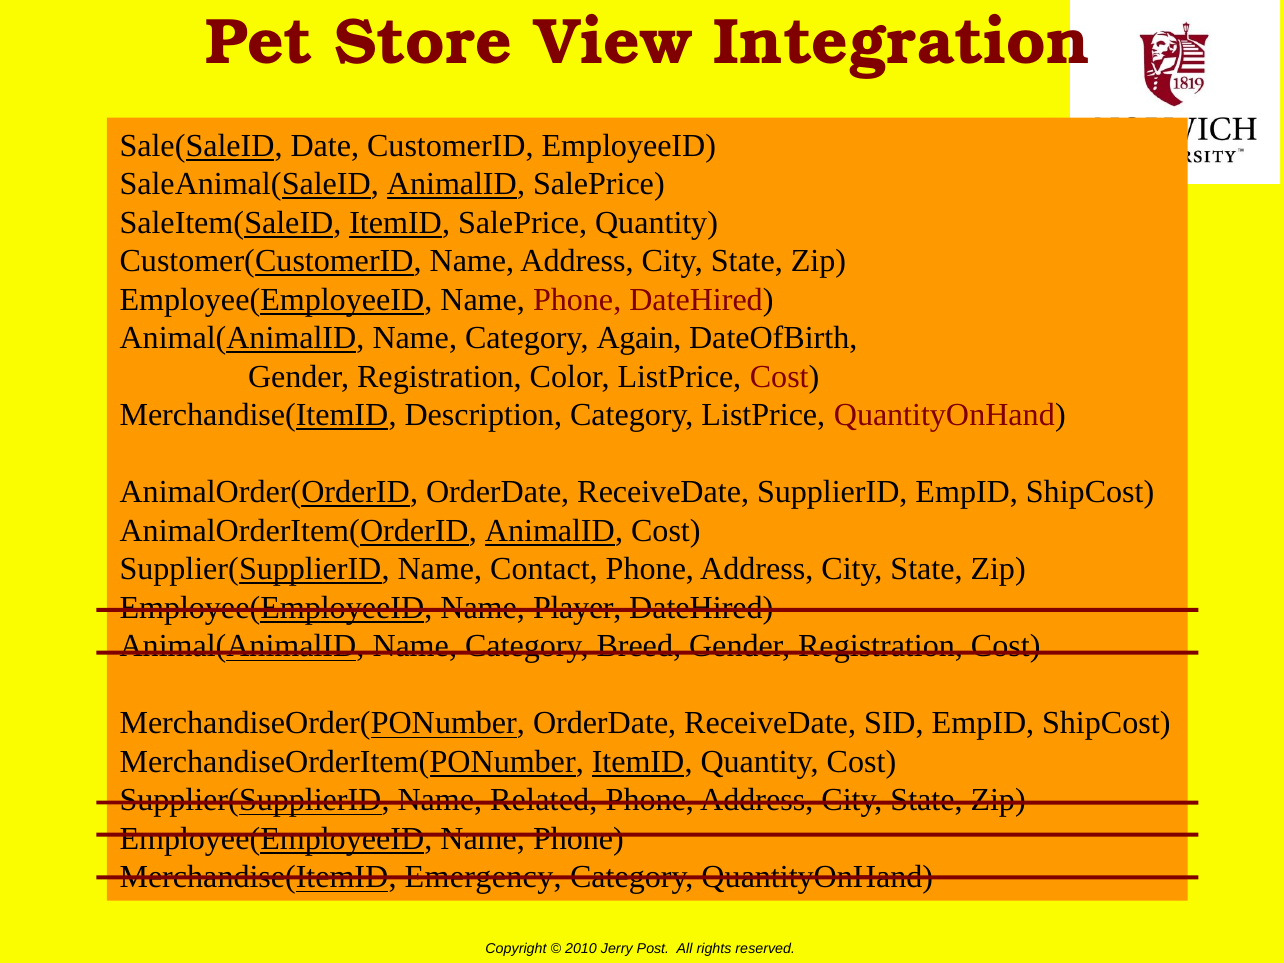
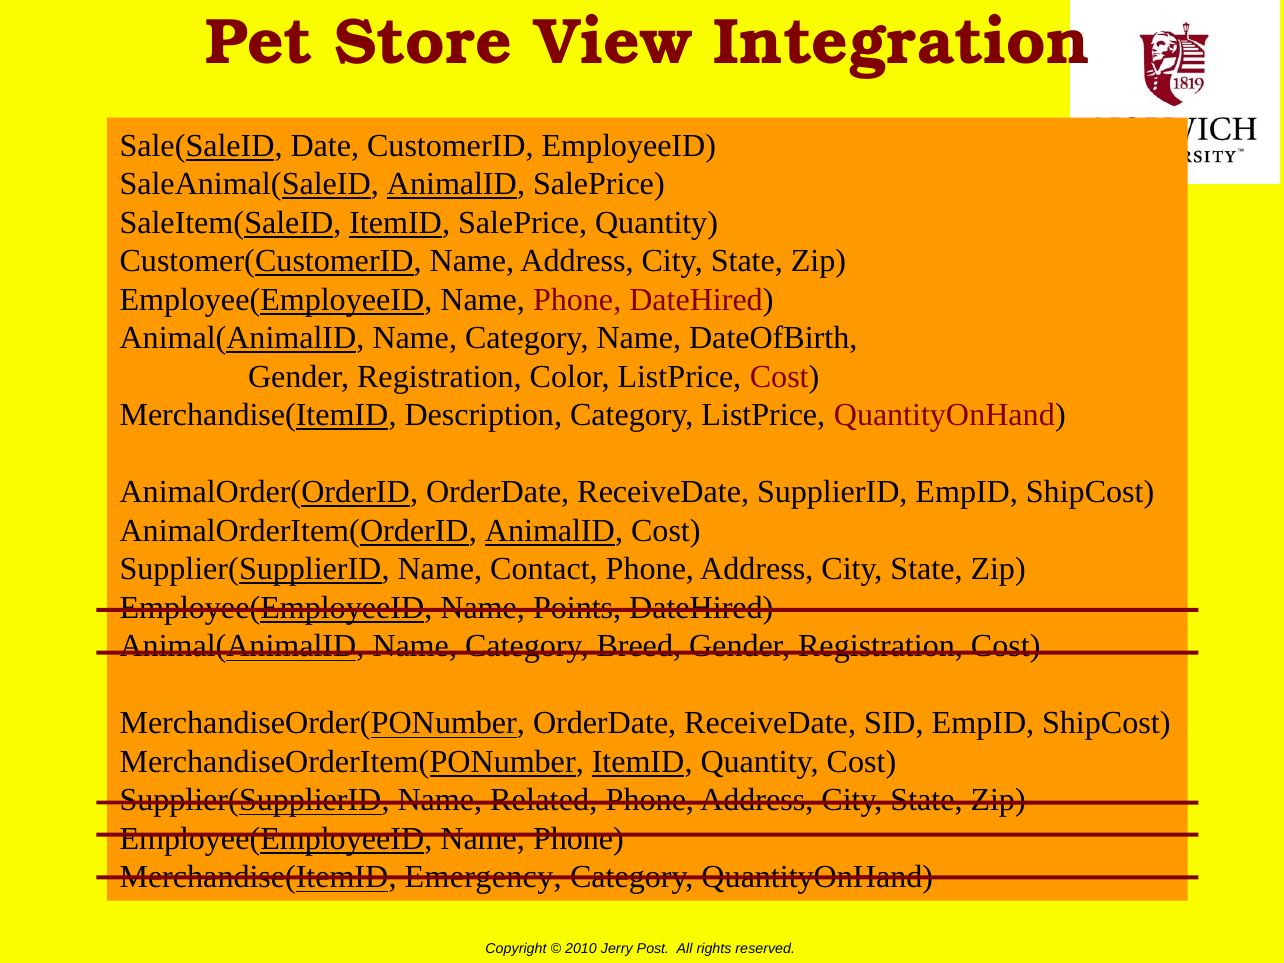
Category Again: Again -> Name
Player: Player -> Points
